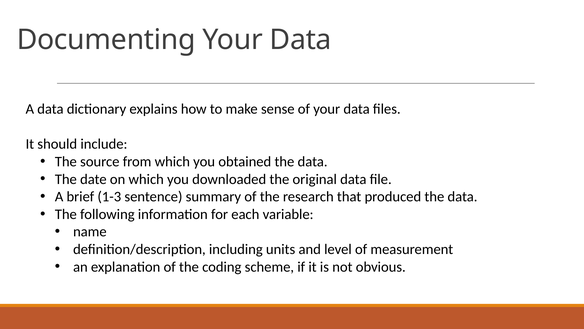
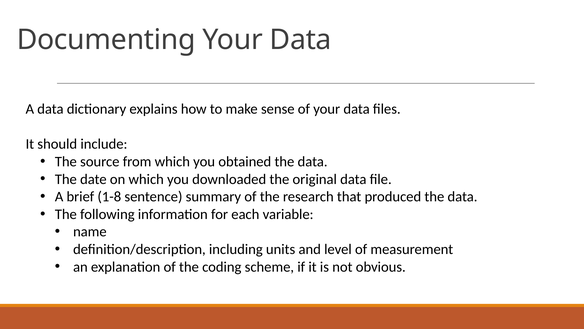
1-3: 1-3 -> 1-8
